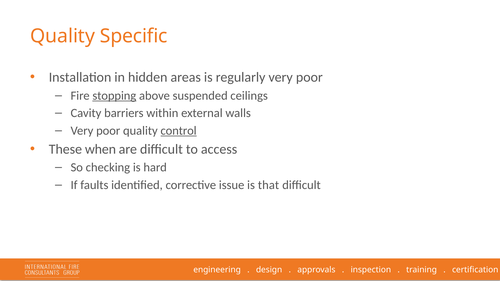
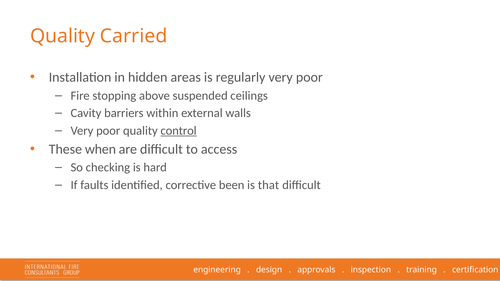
Specific: Specific -> Carried
stopping underline: present -> none
issue: issue -> been
